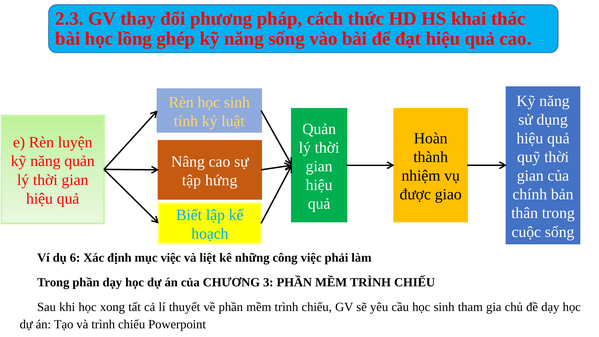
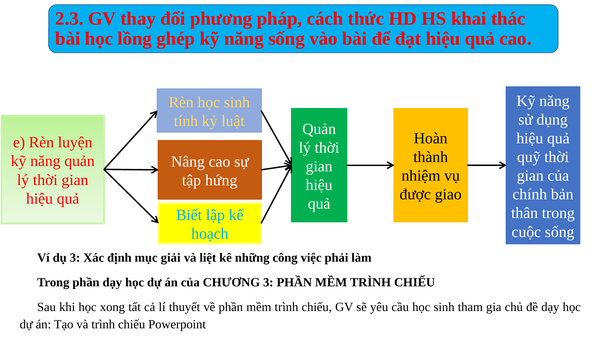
dụ 6: 6 -> 3
mục việc: việc -> giải
